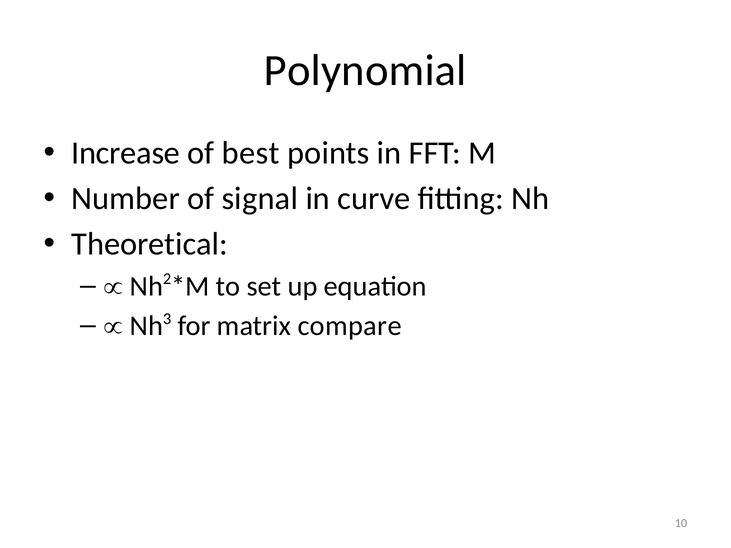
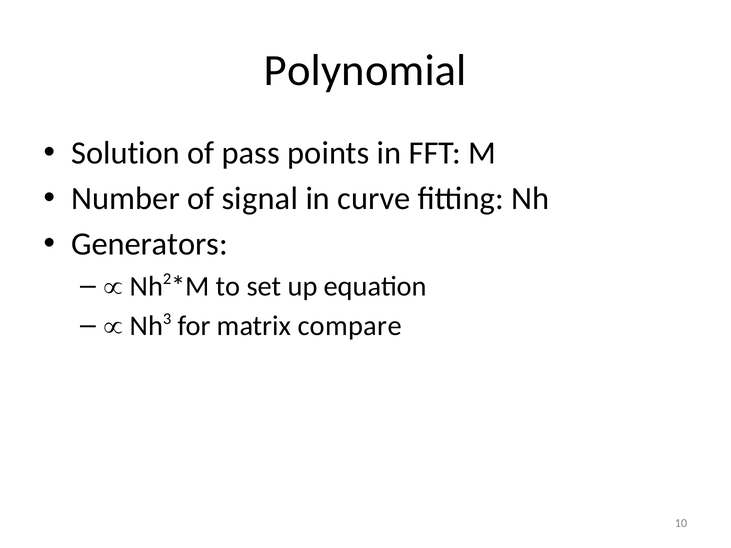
Increase: Increase -> Solution
best: best -> pass
Theoretical: Theoretical -> Generators
